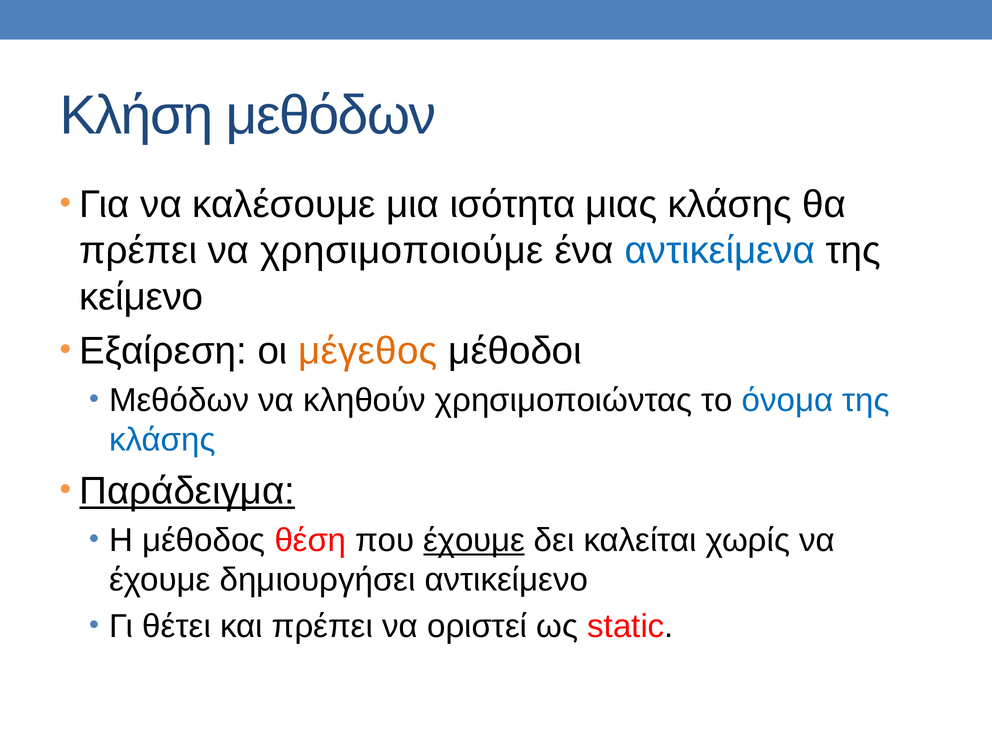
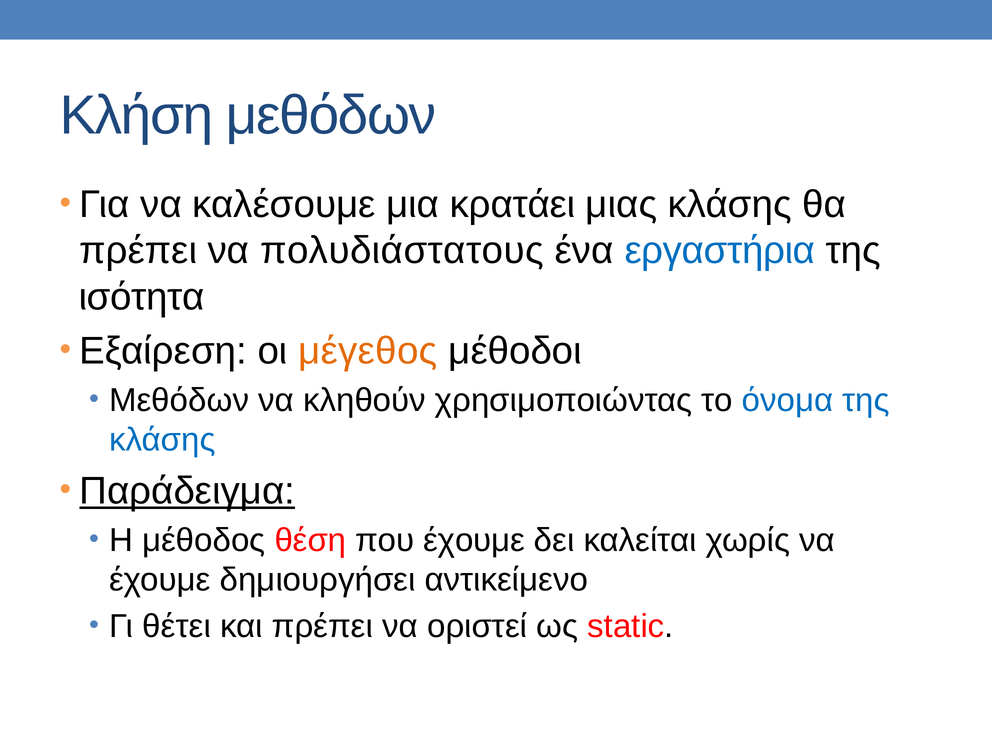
ισότητα: ισότητα -> κρατάει
χρησιμοποιούμε: χρησιμοποιούμε -> πολυδιάστατους
αντικείμενα: αντικείμενα -> εργαστήρια
κείμενο: κείμενο -> ισότητα
έχουμε at (474, 540) underline: present -> none
